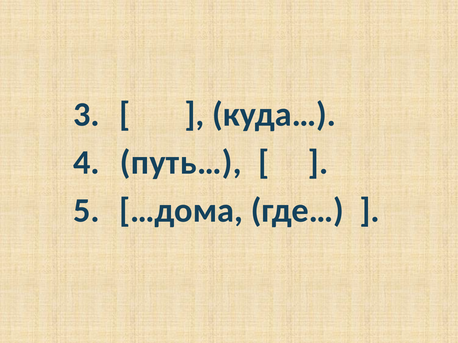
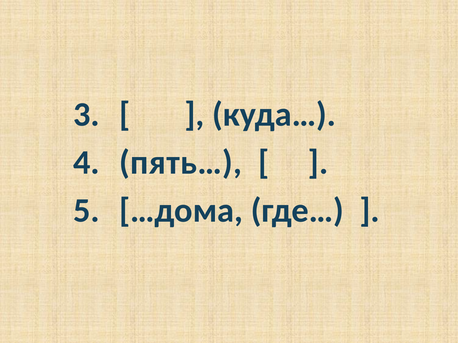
путь…: путь… -> пять…
